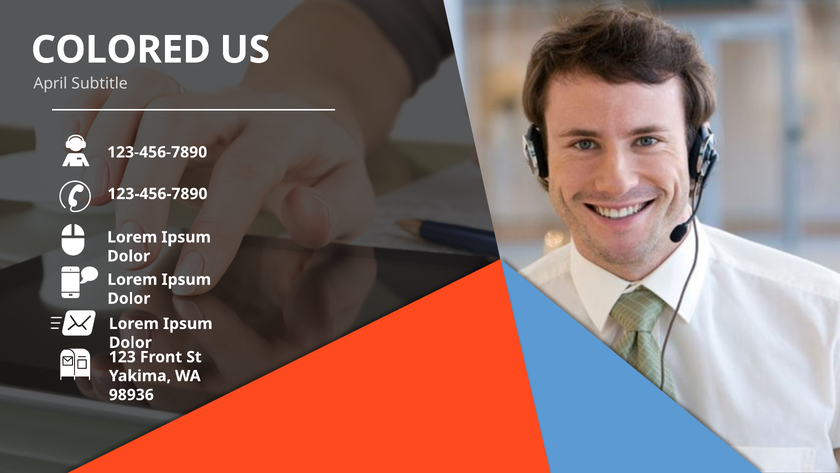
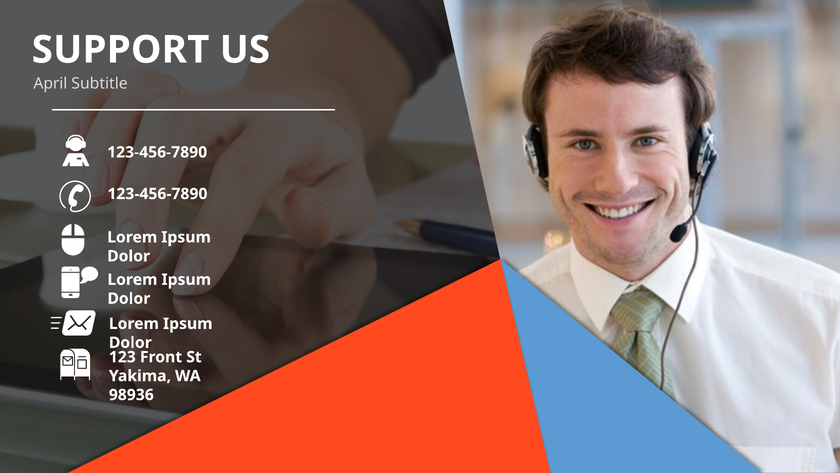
COLORED: COLORED -> SUPPORT
